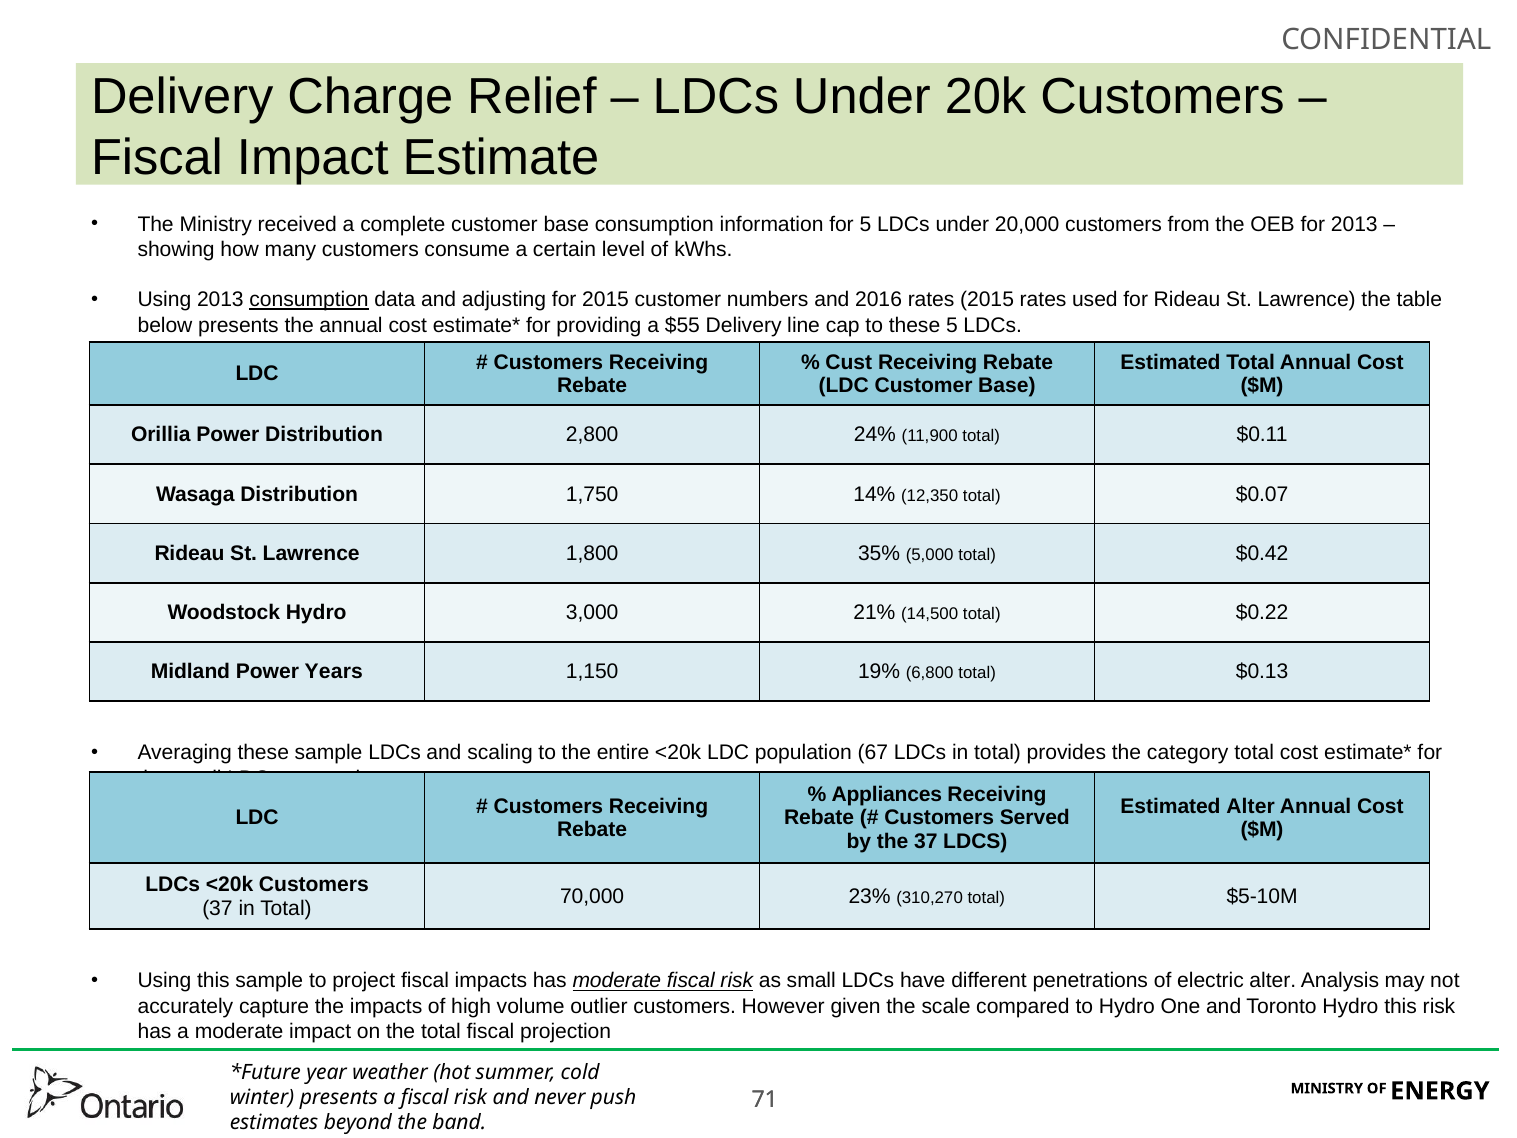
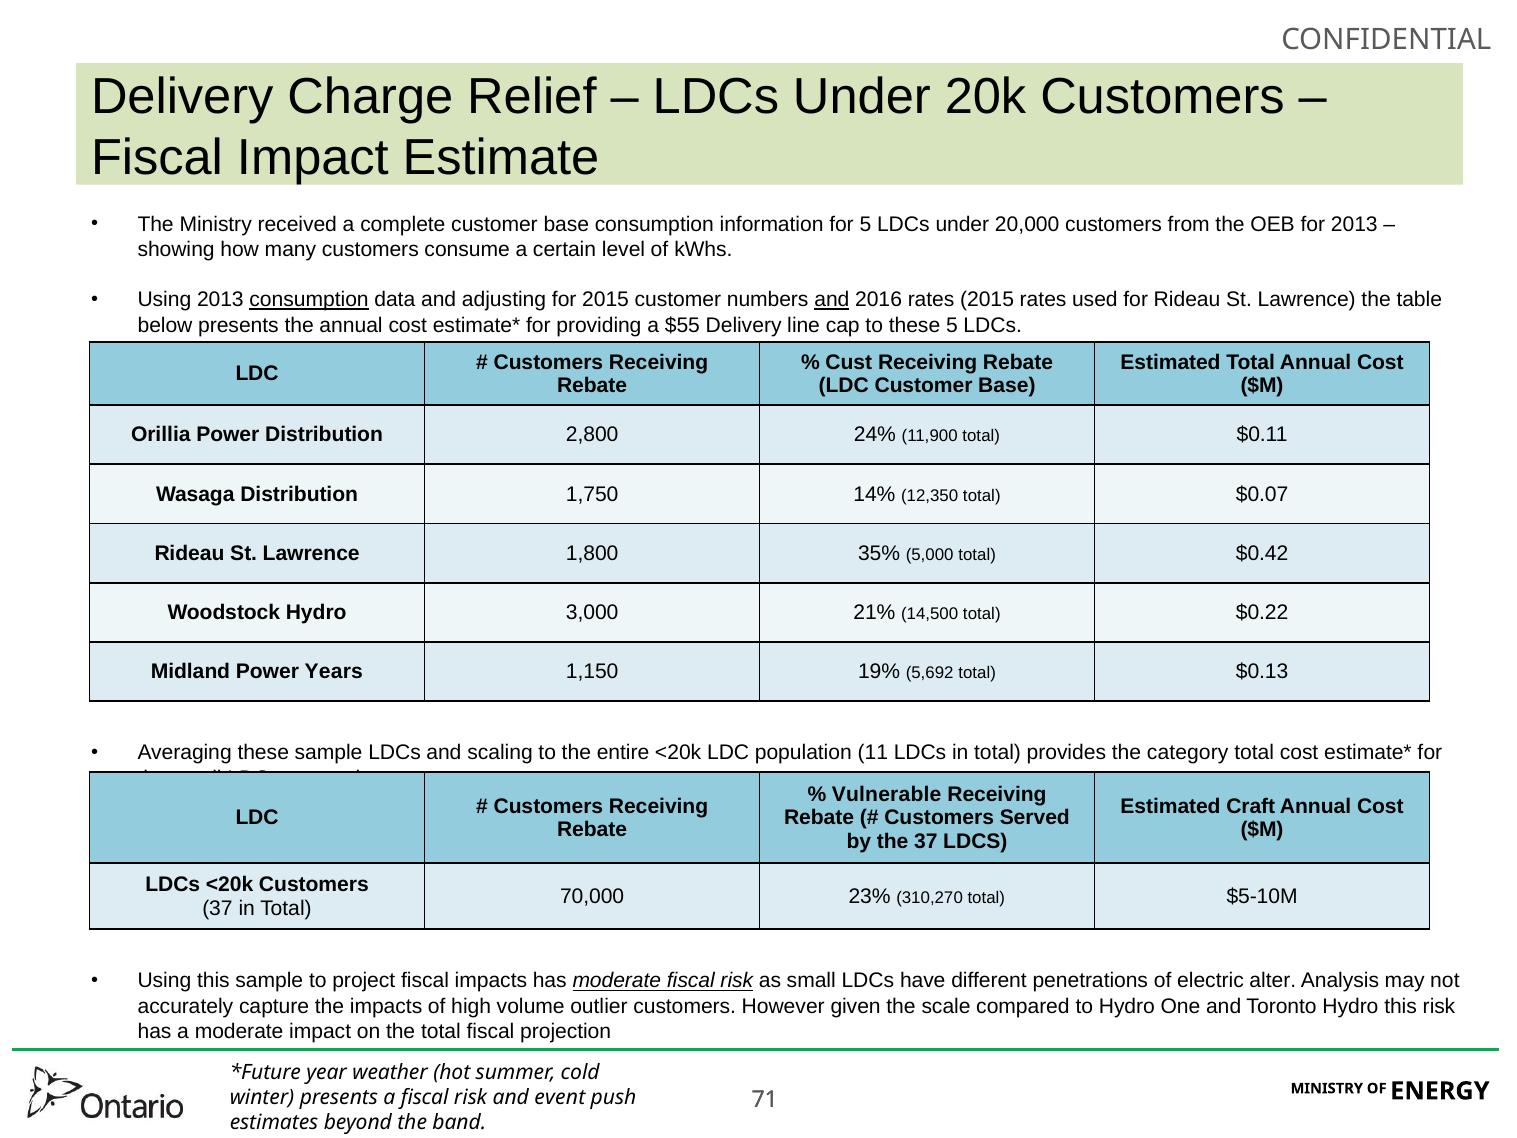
and at (832, 300) underline: none -> present
6,800: 6,800 -> 5,692
67: 67 -> 11
Appliances: Appliances -> Vulnerable
Estimated Alter: Alter -> Craft
never: never -> event
